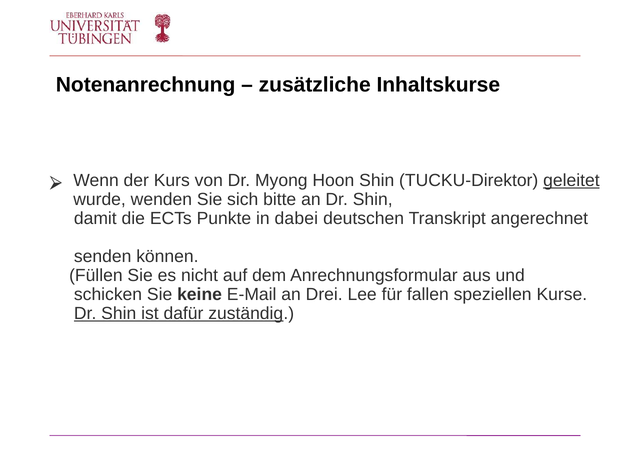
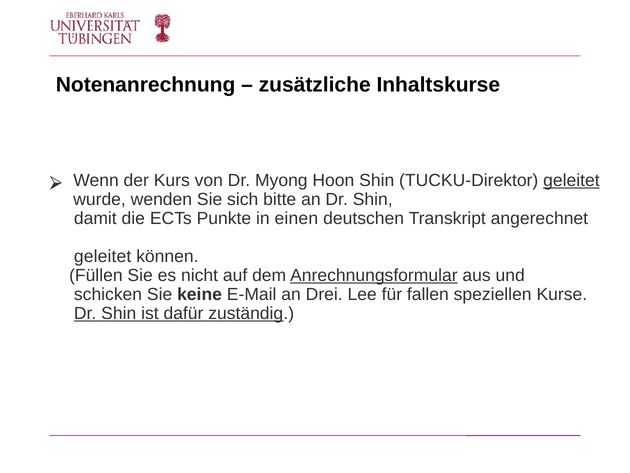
dabei: dabei -> einen
senden at (103, 256): senden -> geleitet
Anrechnungsformular underline: none -> present
